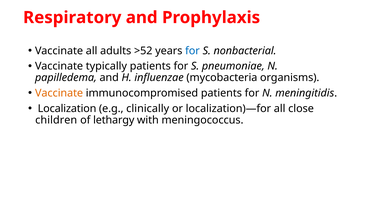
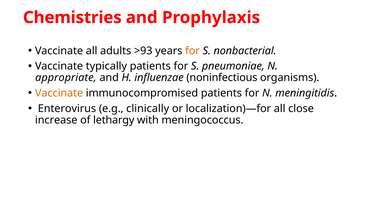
Respiratory: Respiratory -> Chemistries
>52: >52 -> >93
for at (192, 51) colour: blue -> orange
papilledema: papilledema -> appropriate
mycobacteria: mycobacteria -> noninfectious
Localization: Localization -> Enterovirus
children: children -> increase
